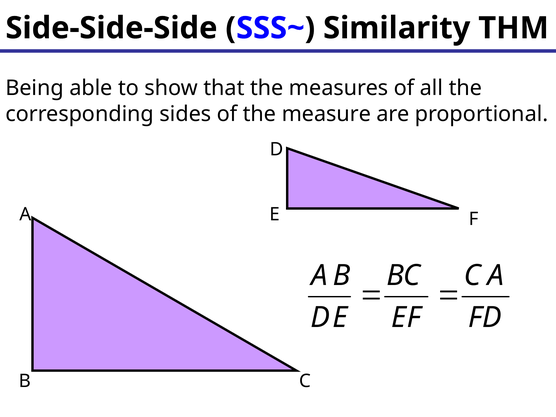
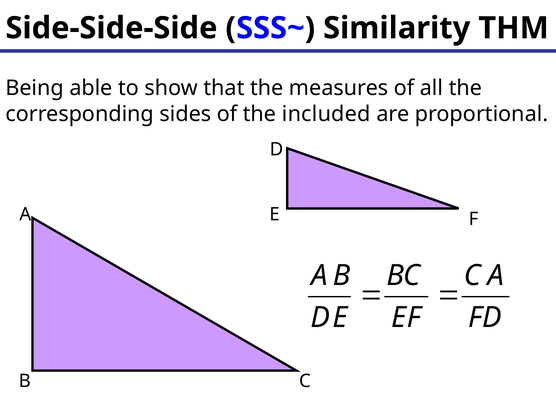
measure: measure -> included
